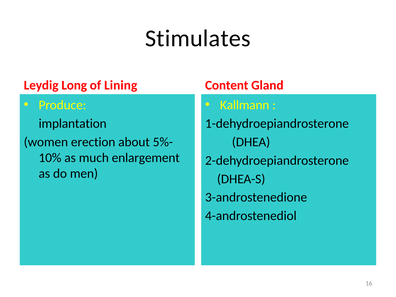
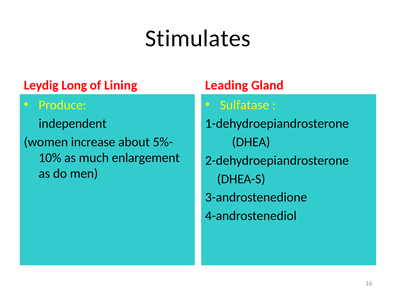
Content: Content -> Leading
Kallmann: Kallmann -> Sulfatase
implantation: implantation -> independent
erection: erection -> increase
